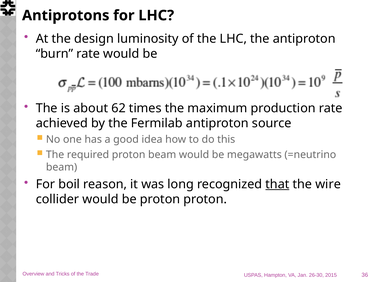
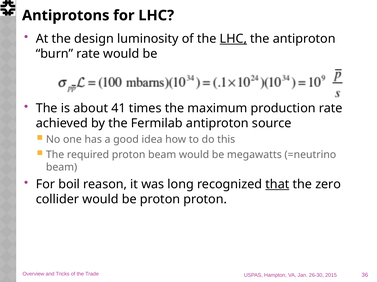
LHC at (233, 39) underline: none -> present
62: 62 -> 41
wire: wire -> zero
